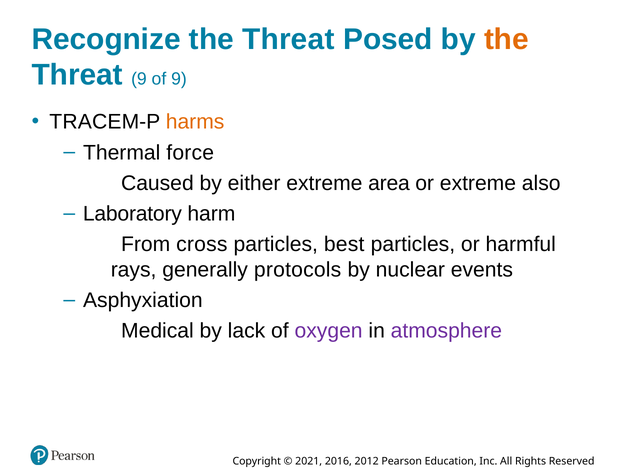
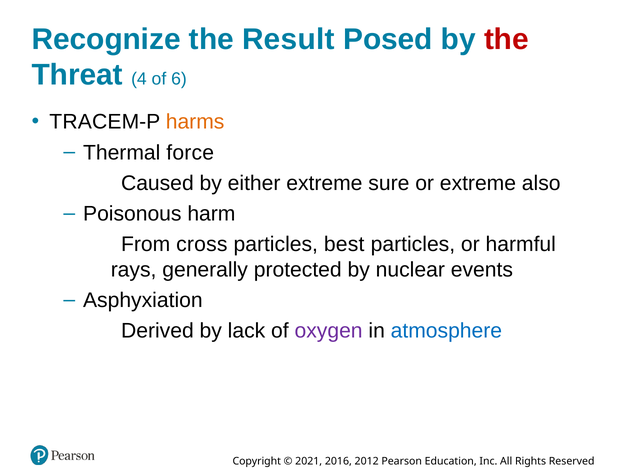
Recognize the Threat: Threat -> Result
the at (506, 39) colour: orange -> red
Threat 9: 9 -> 4
of 9: 9 -> 6
area: area -> sure
Laboratory: Laboratory -> Poisonous
protocols: protocols -> protected
Medical: Medical -> Derived
atmosphere colour: purple -> blue
